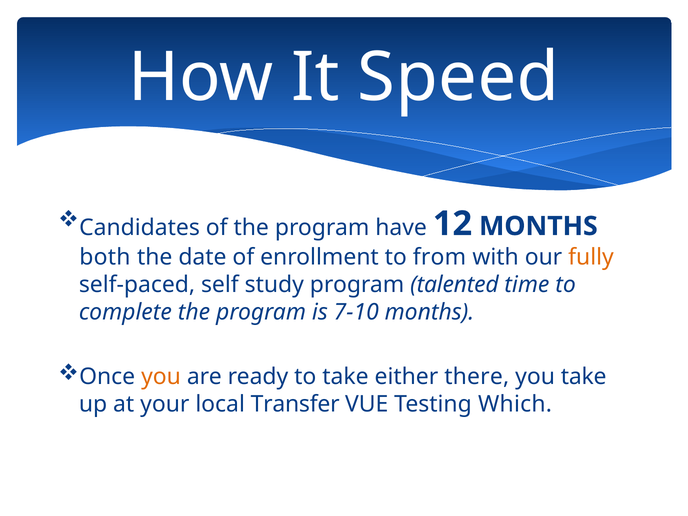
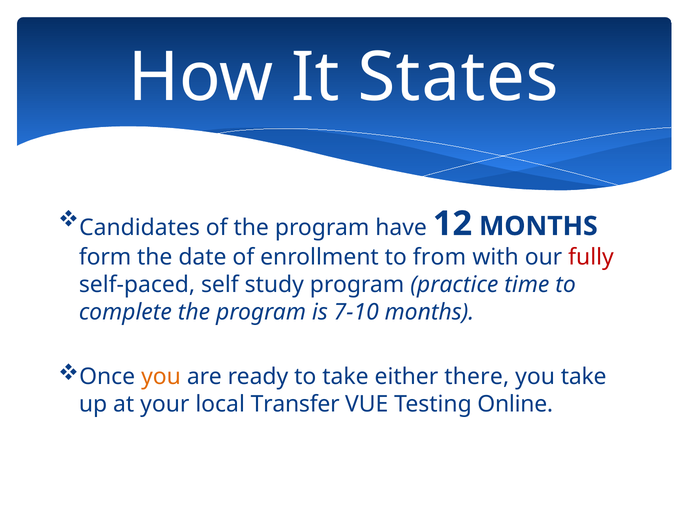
Speed: Speed -> States
both: both -> form
fully colour: orange -> red
talented: talented -> practice
Which: Which -> Online
